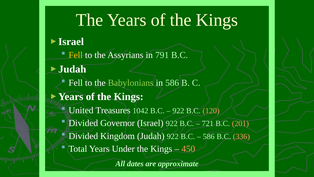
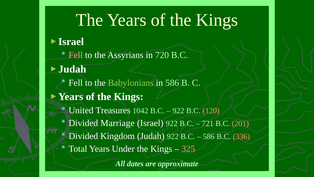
Fell at (76, 55) colour: yellow -> pink
791: 791 -> 720
Governor: Governor -> Marriage
450: 450 -> 325
